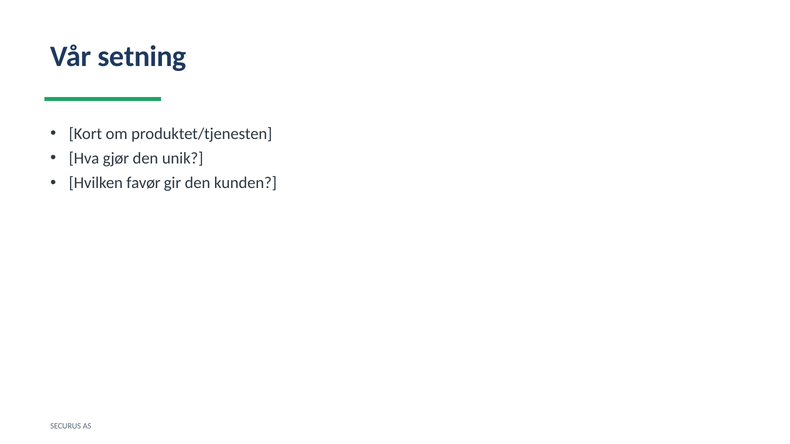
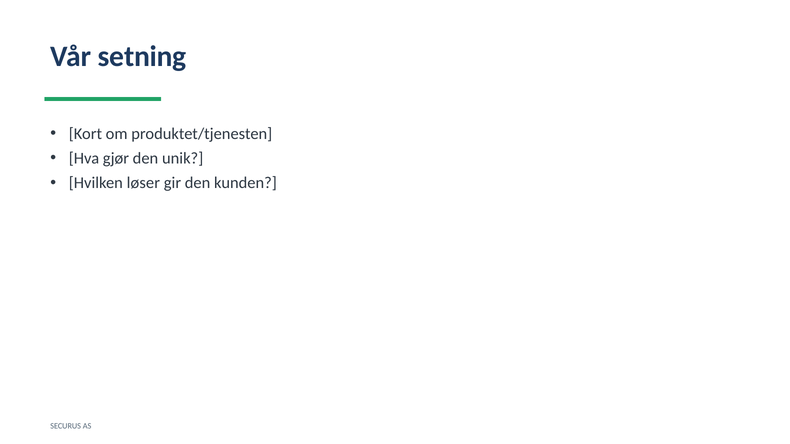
favør: favør -> løser
